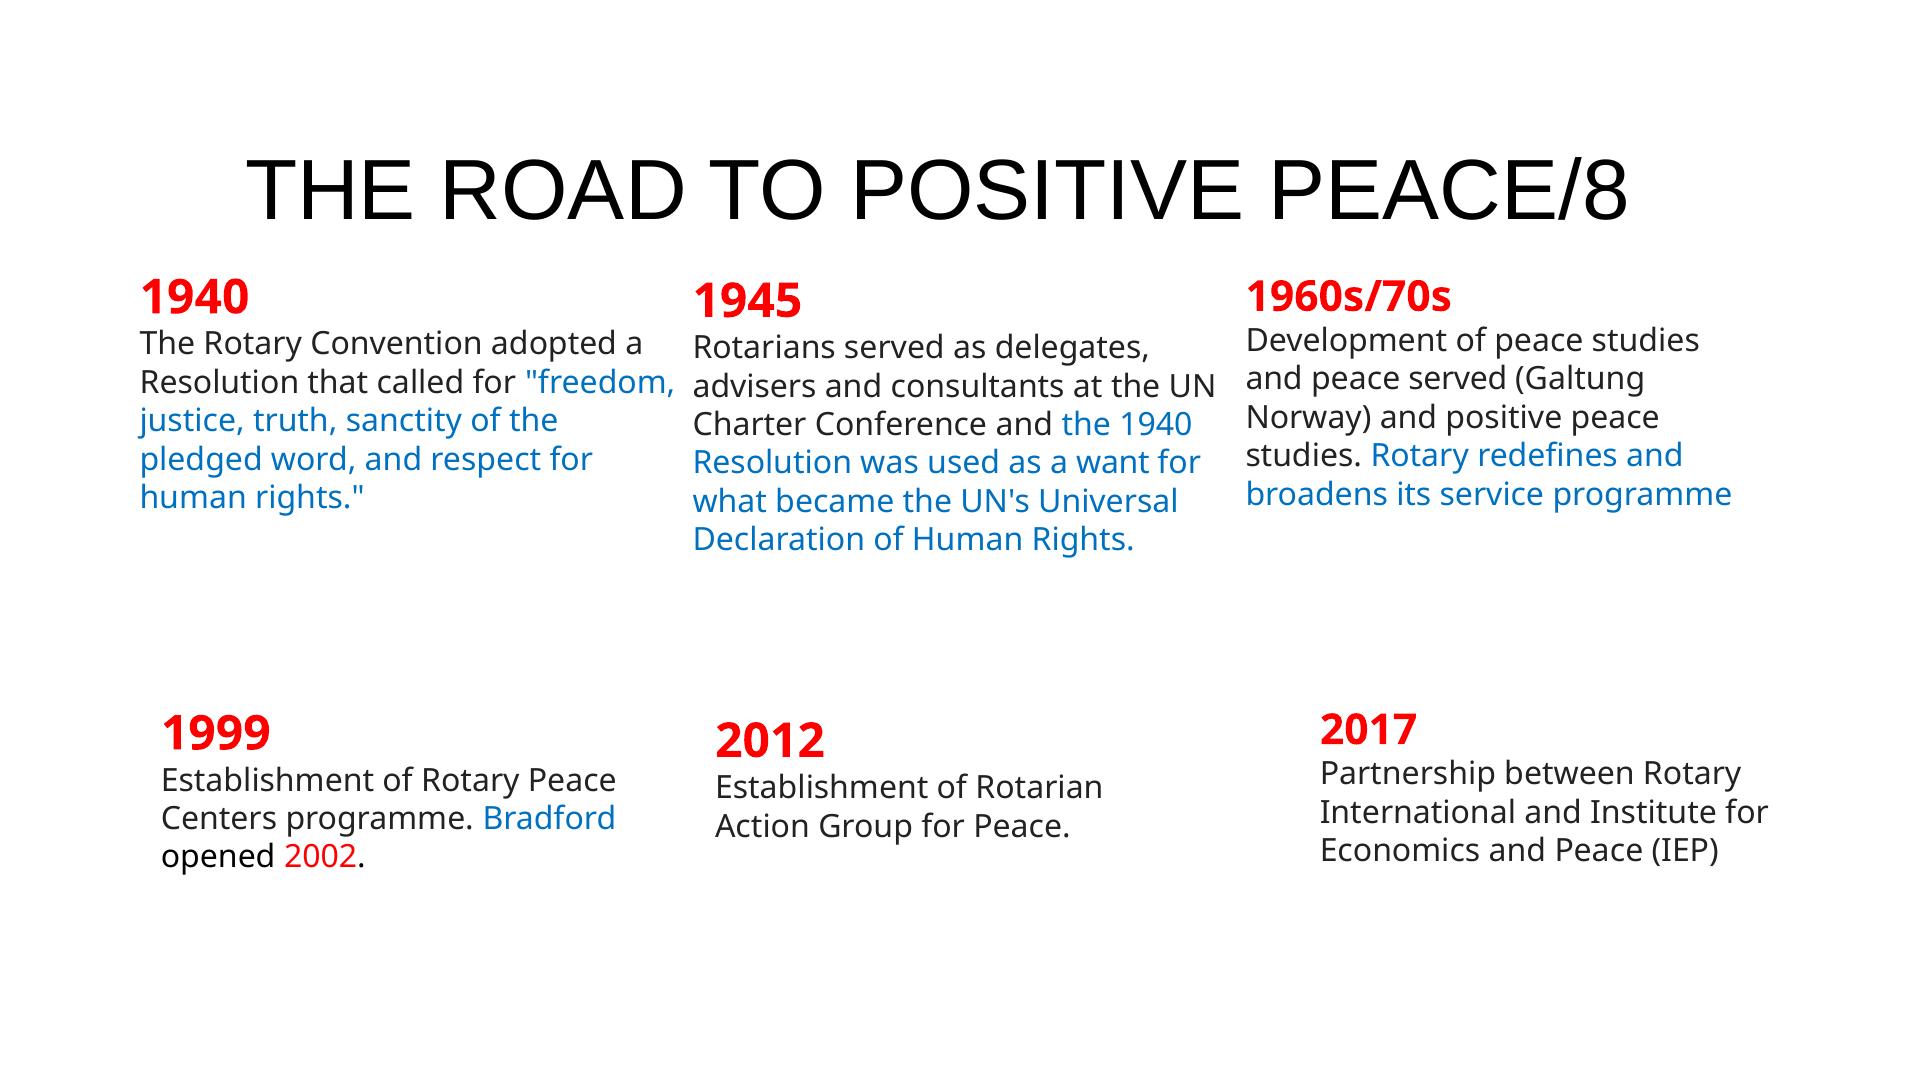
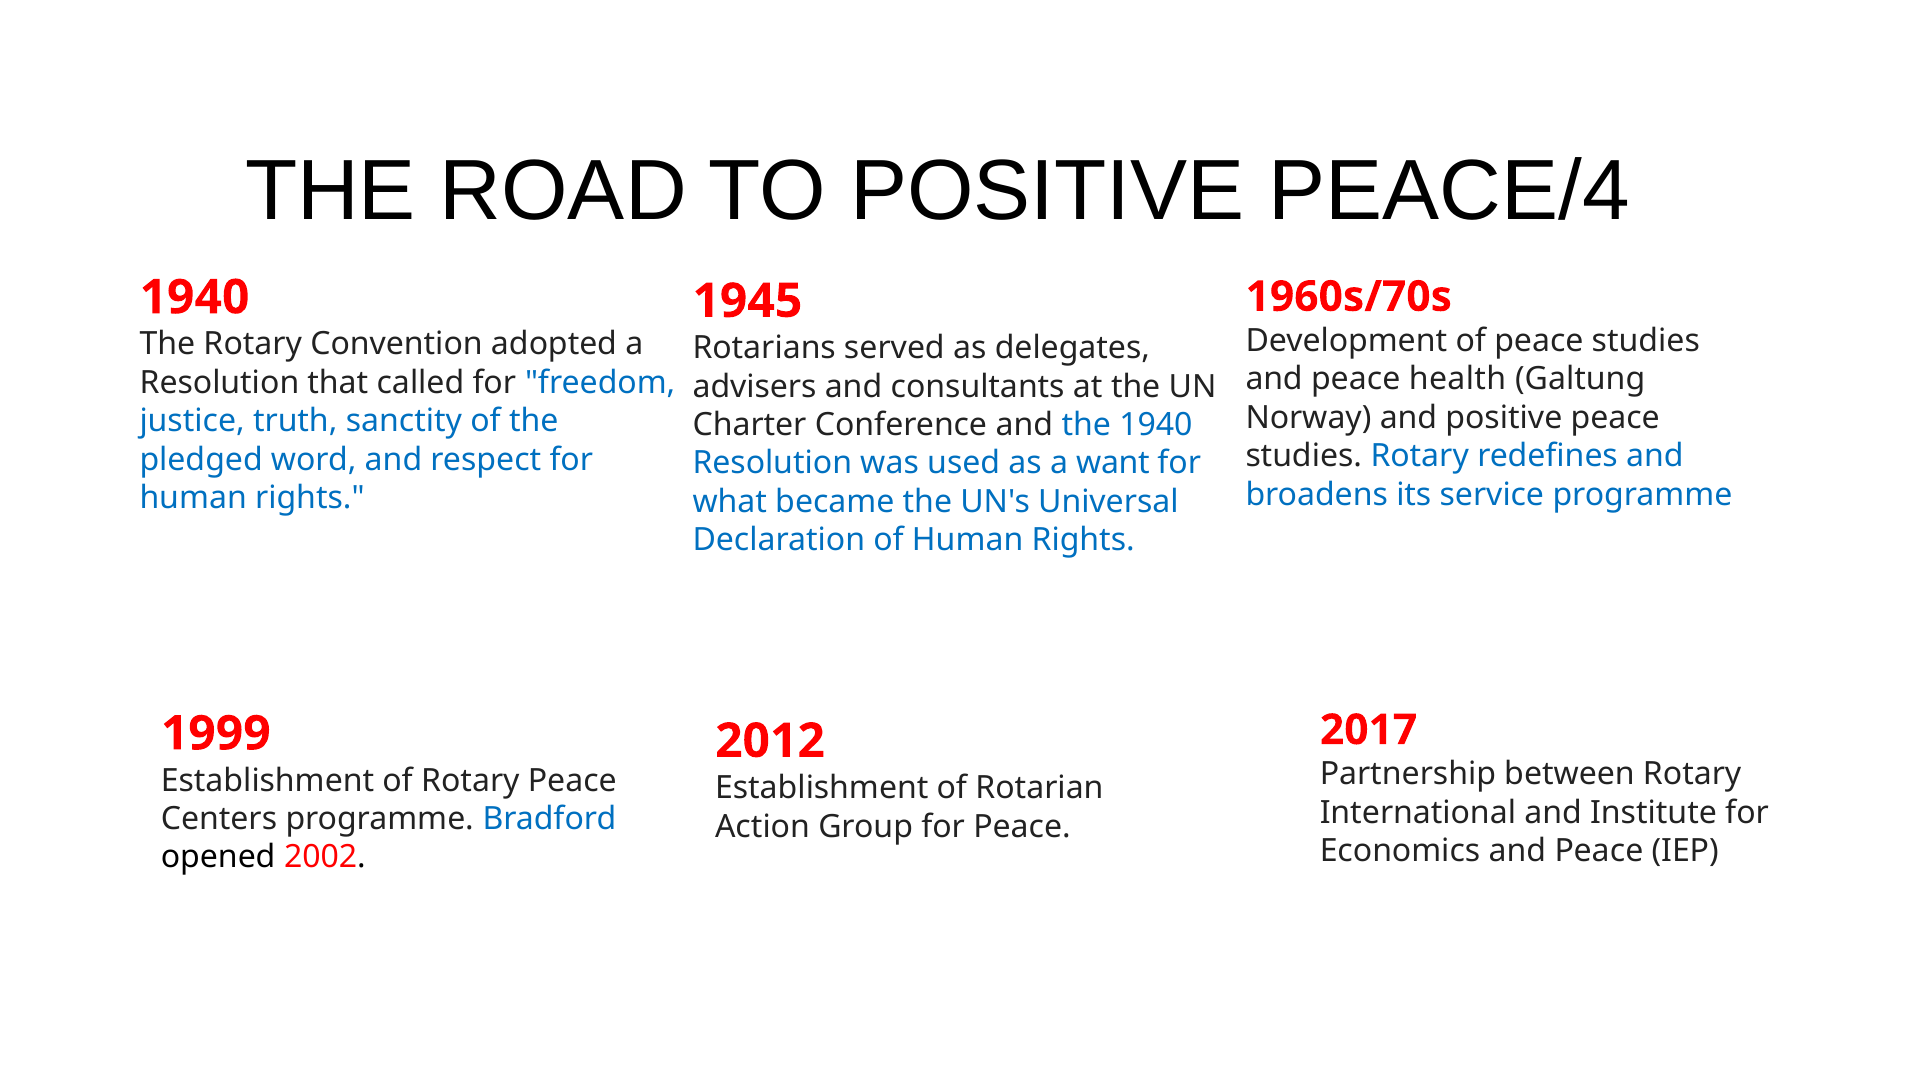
PEACE/8: PEACE/8 -> PEACE/4
peace served: served -> health
